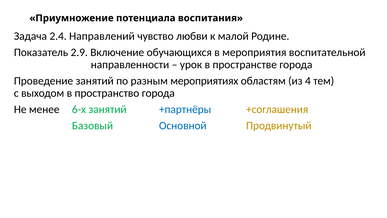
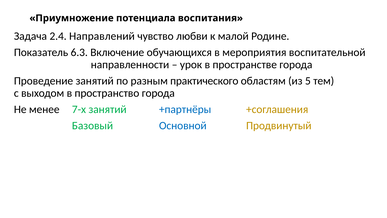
2.9: 2.9 -> 6.3
мероприятиях: мероприятиях -> практического
4: 4 -> 5
6-х: 6-х -> 7-х
